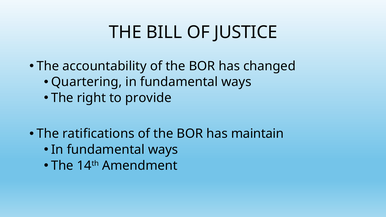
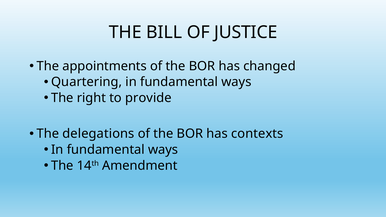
accountability: accountability -> appointments
ratifications: ratifications -> delegations
maintain: maintain -> contexts
